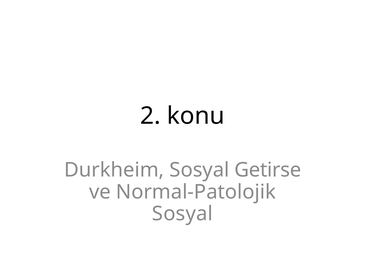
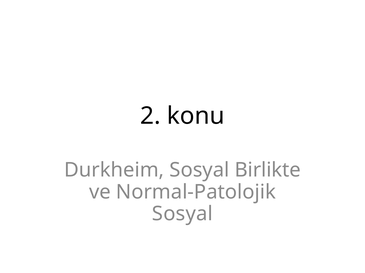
Getirse: Getirse -> Birlikte
